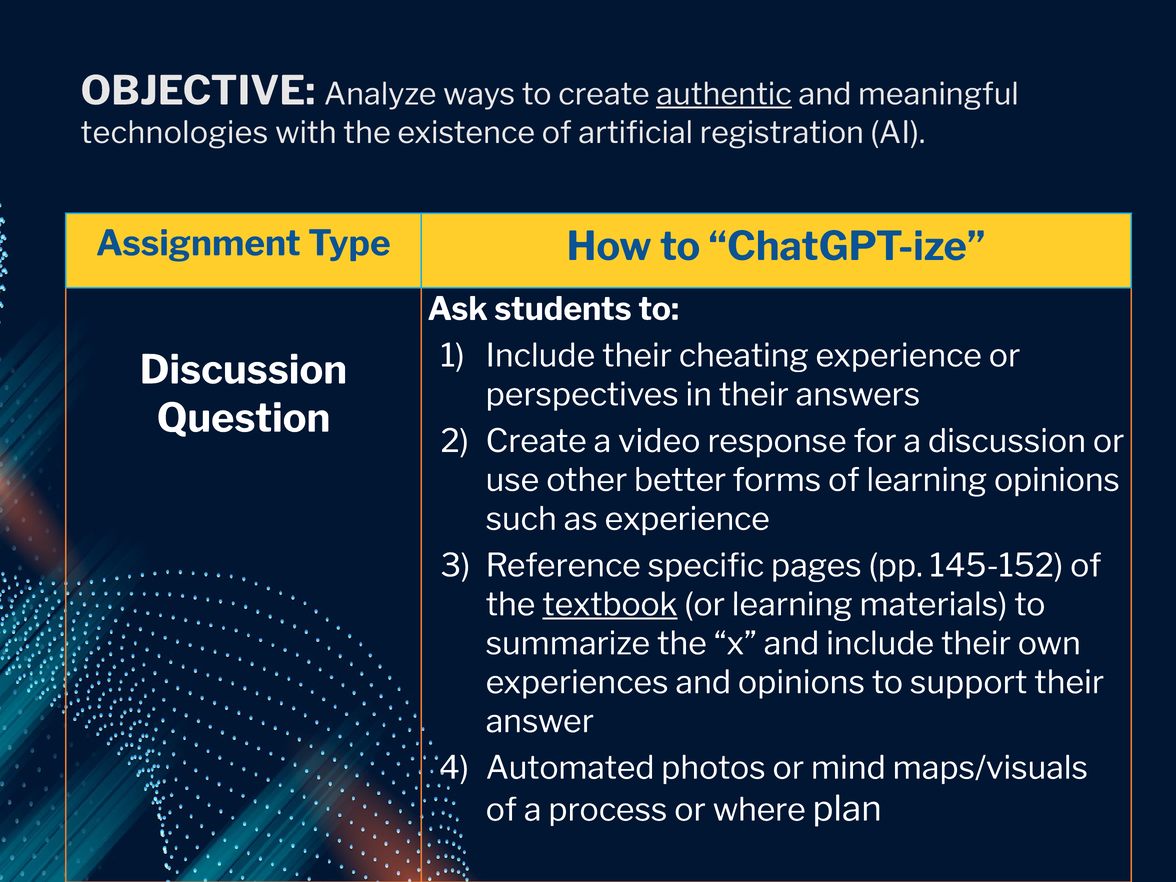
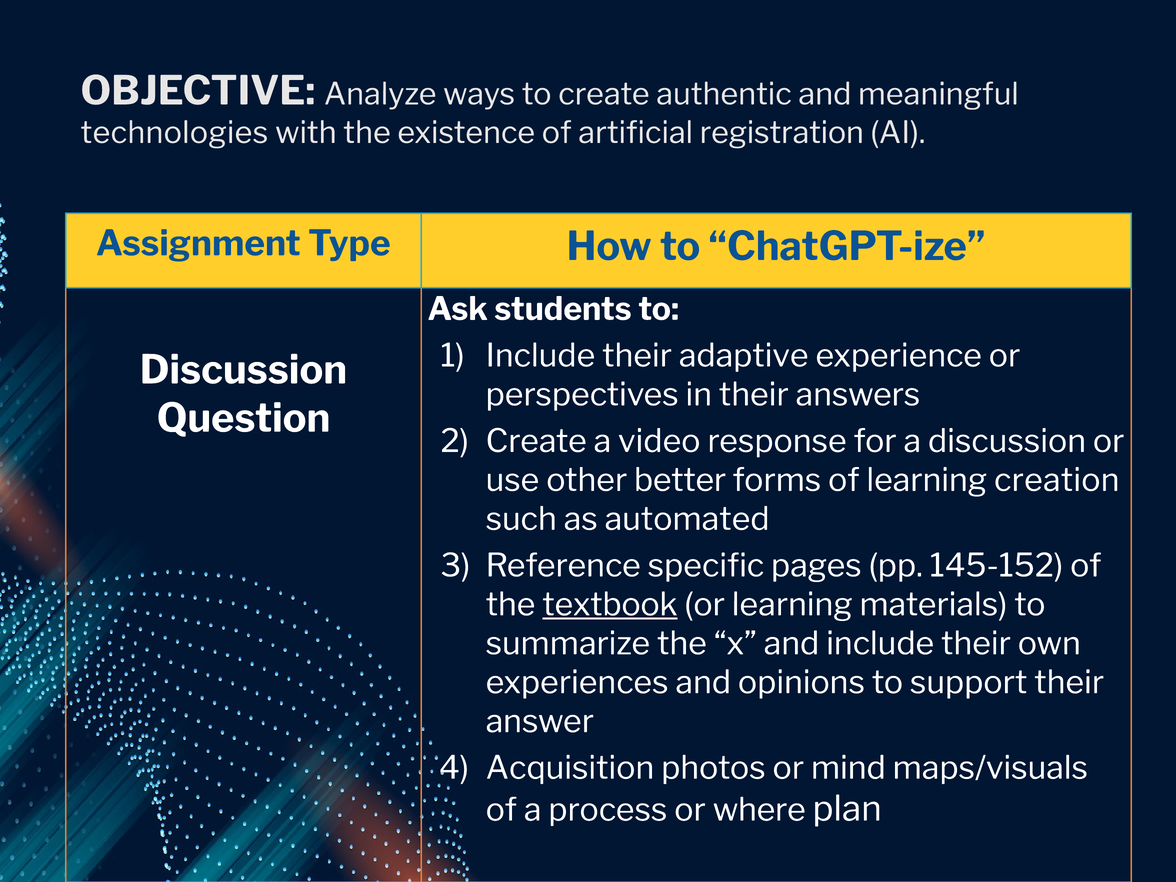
authentic underline: present -> none
cheating: cheating -> adaptive
learning opinions: opinions -> creation
as experience: experience -> automated
Automated: Automated -> Acquisition
